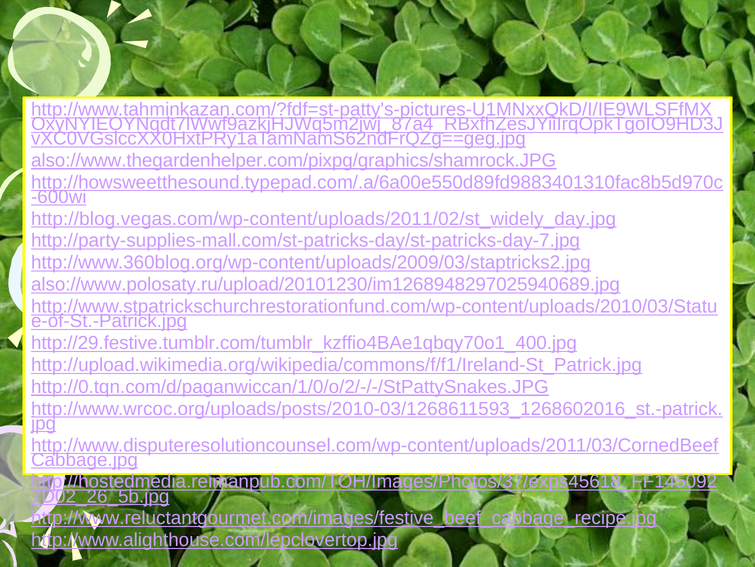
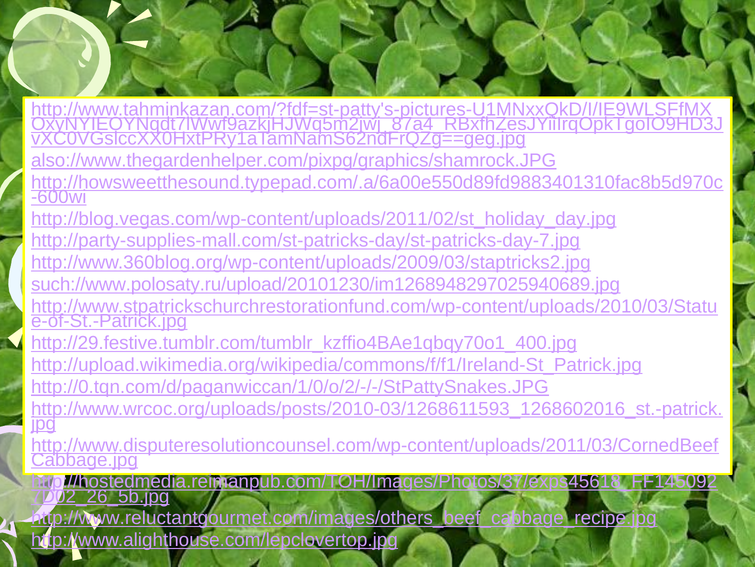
http://blog.vegas.com/wp-content/uploads/2011/02/st_widely_day.jpg: http://blog.vegas.com/wp-content/uploads/2011/02/st_widely_day.jpg -> http://blog.vegas.com/wp-content/uploads/2011/02/st_holiday_day.jpg
also://www.polosaty.ru/upload/20101230/im1268948297025940689.jpg: also://www.polosaty.ru/upload/20101230/im1268948297025940689.jpg -> such://www.polosaty.ru/upload/20101230/im1268948297025940689.jpg
http://www.reluctantgourmet.com/images/festive_beef_cabbage_recipe.jpg: http://www.reluctantgourmet.com/images/festive_beef_cabbage_recipe.jpg -> http://www.reluctantgourmet.com/images/others_beef_cabbage_recipe.jpg
